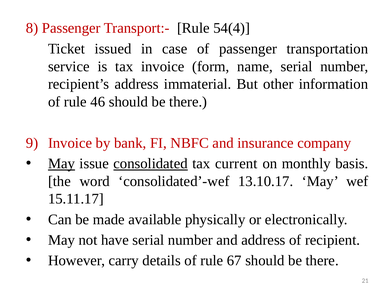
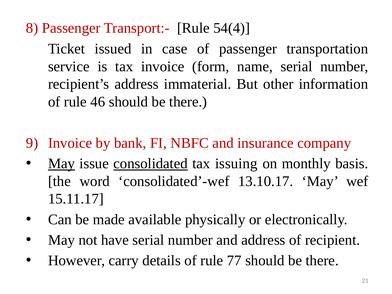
current: current -> issuing
67: 67 -> 77
